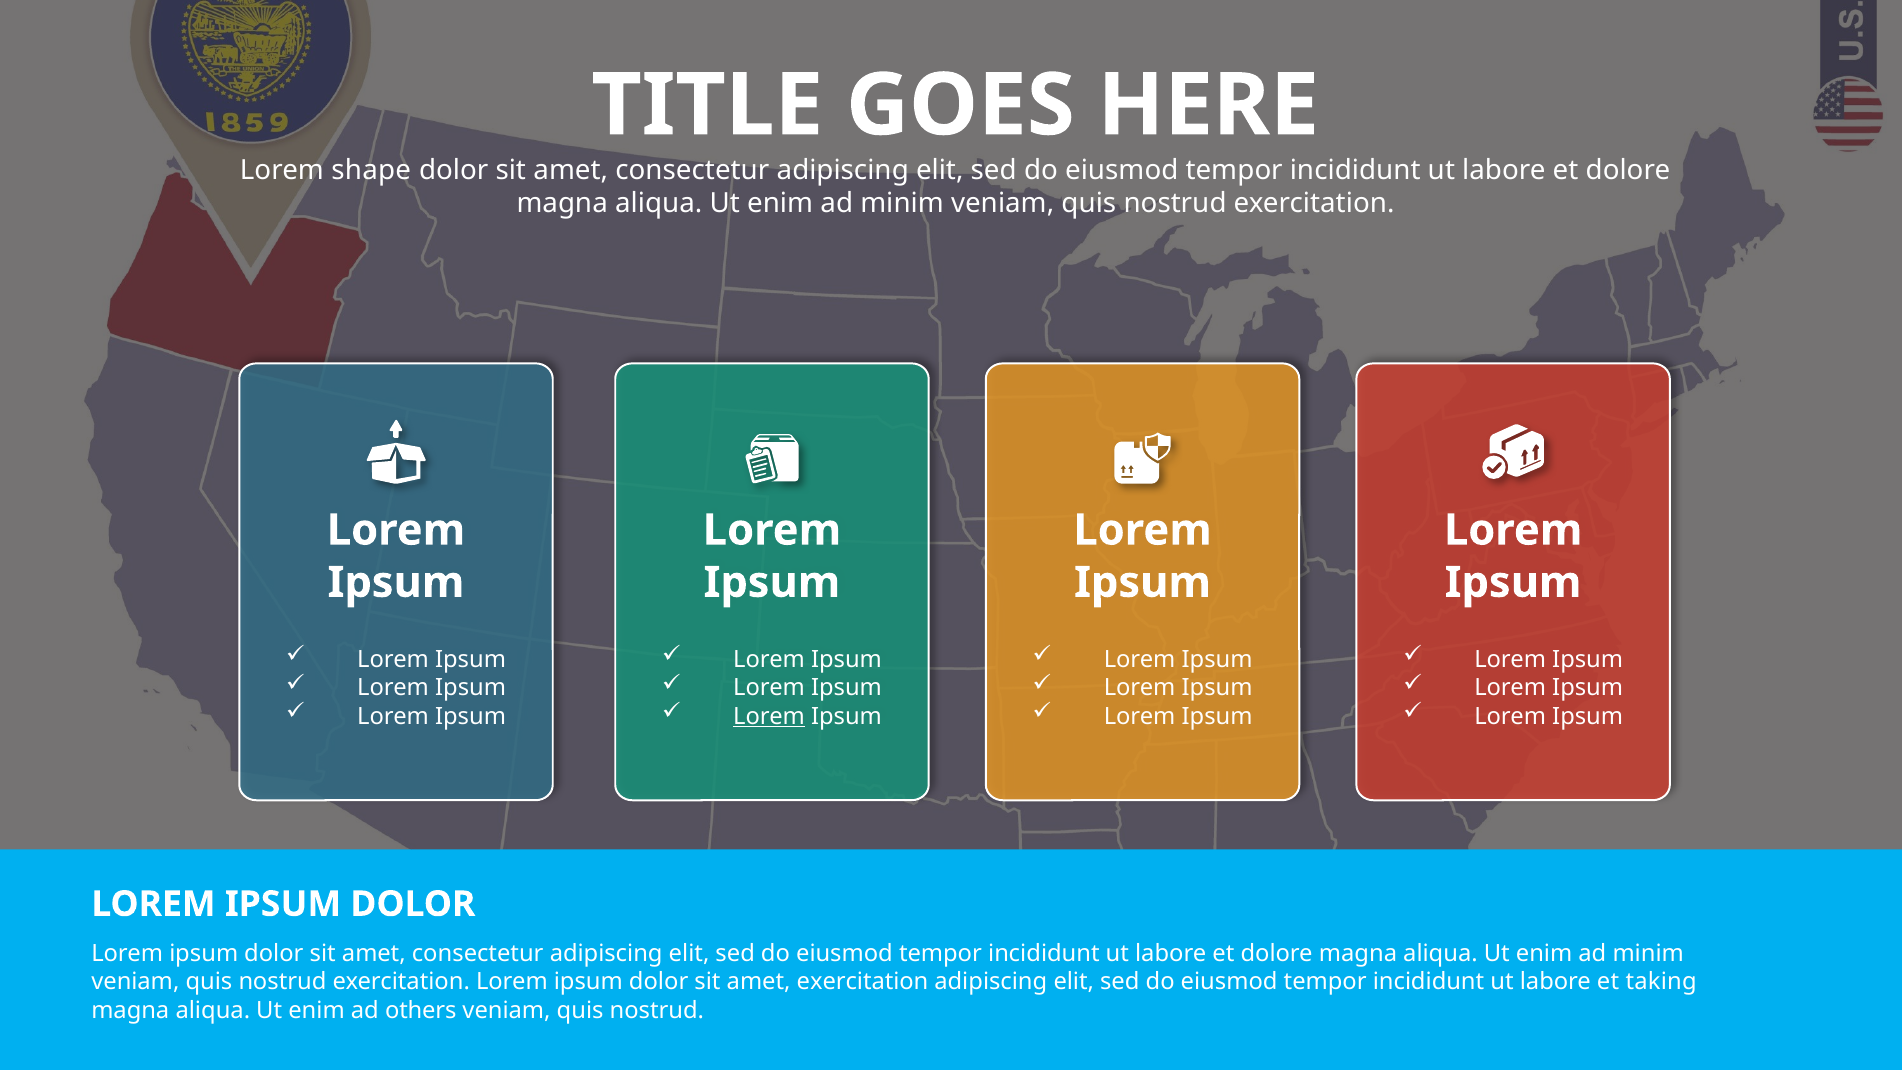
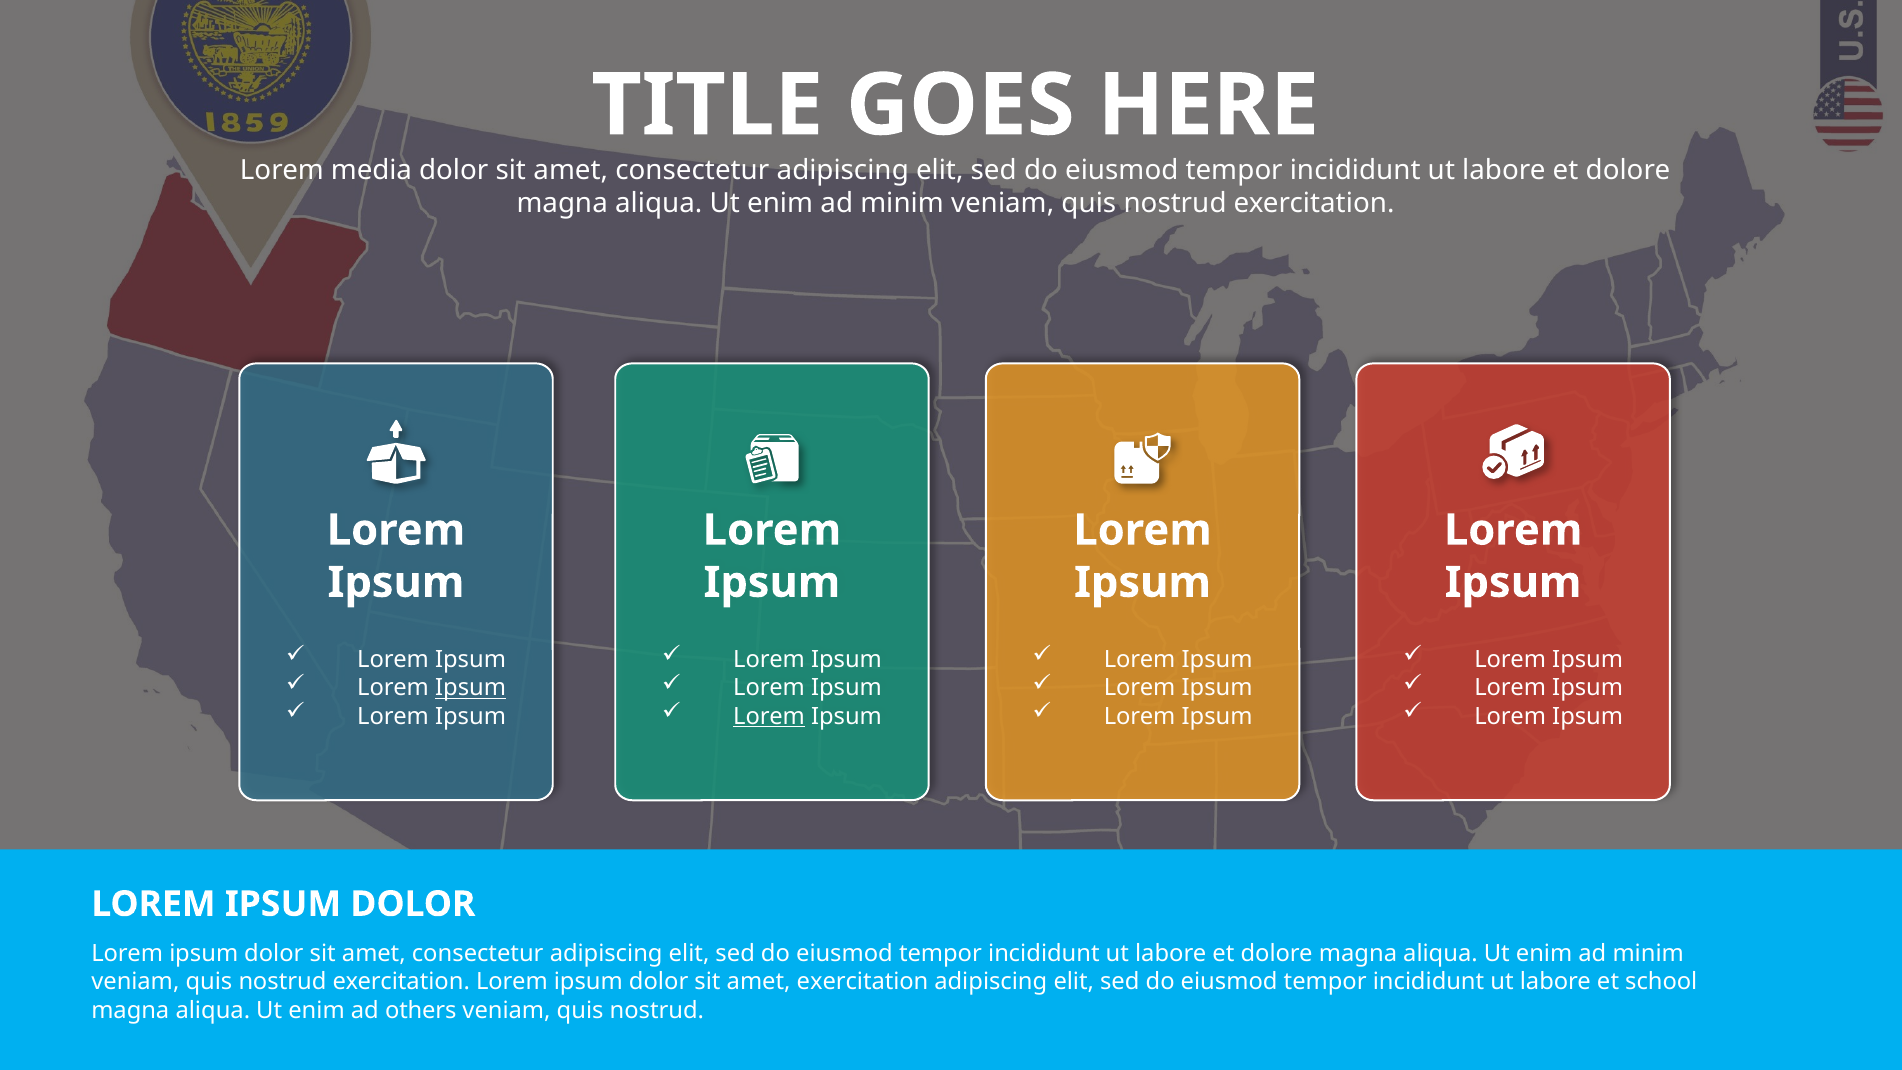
shape: shape -> media
Ipsum at (471, 688) underline: none -> present
taking: taking -> school
